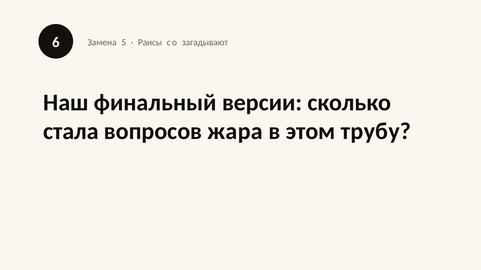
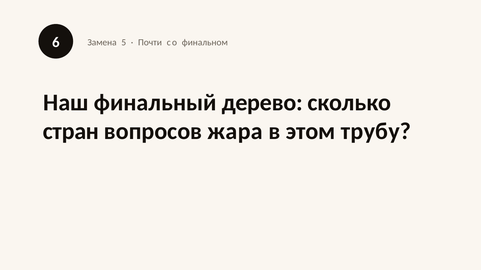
Раисы: Раисы -> Почти
загадывают: загадывают -> финальном
версии: версии -> дерево
стала: стала -> стран
